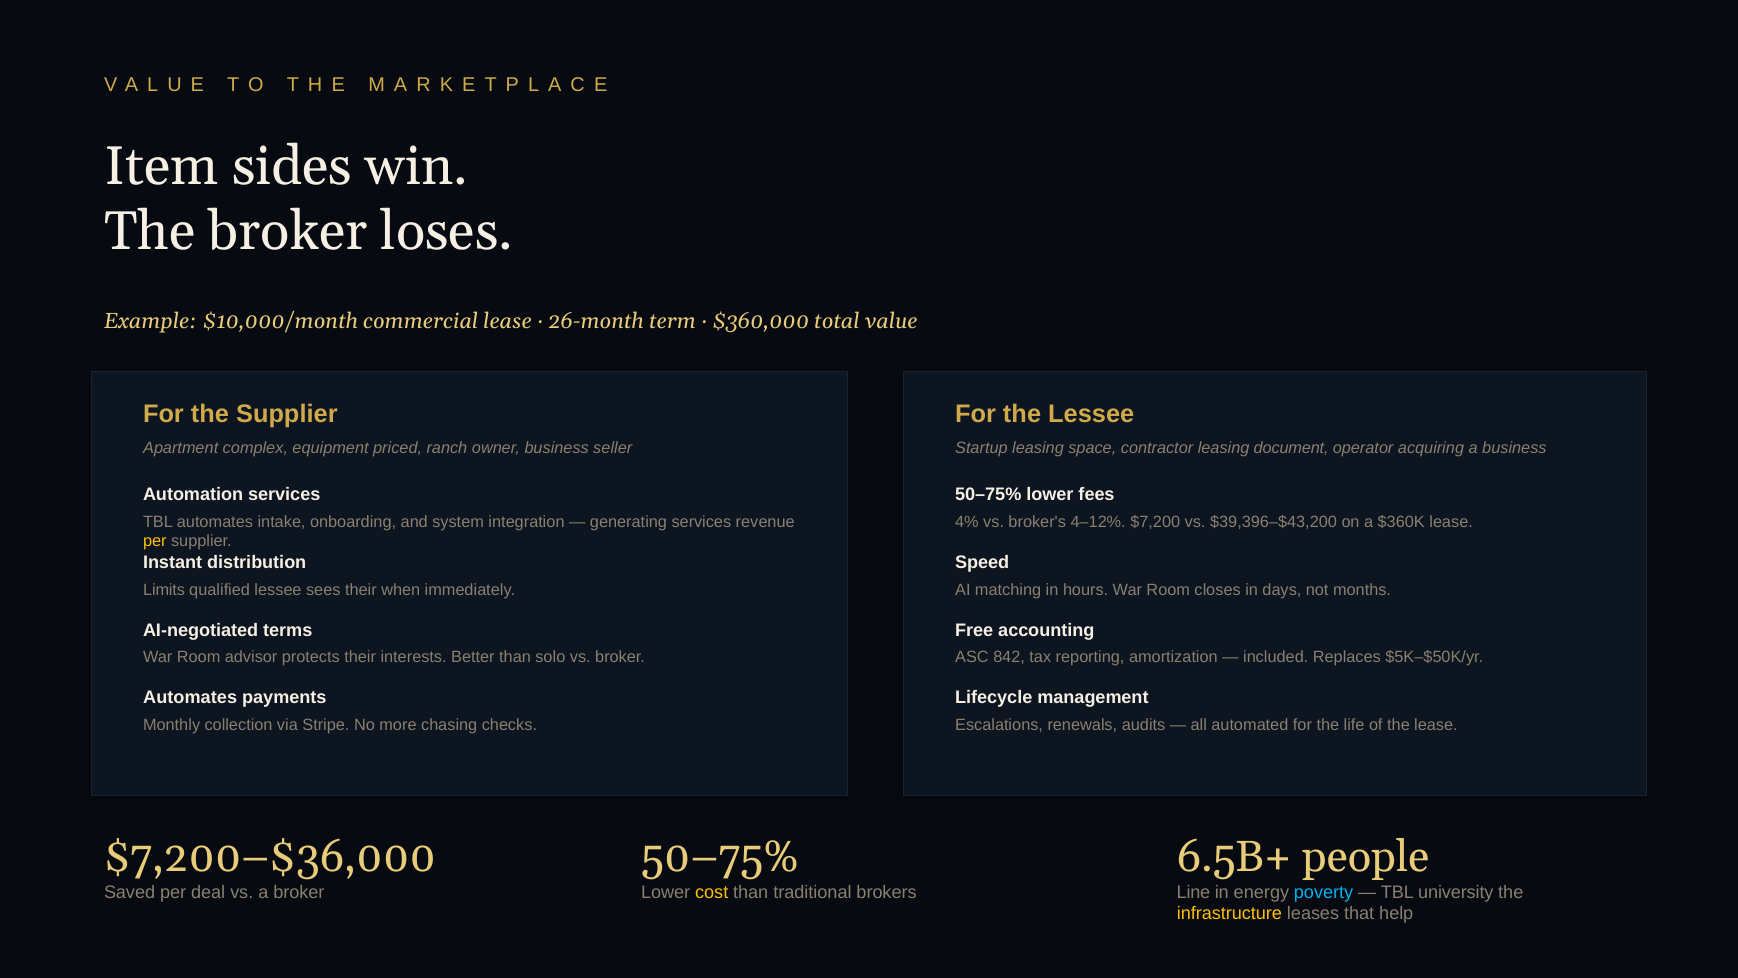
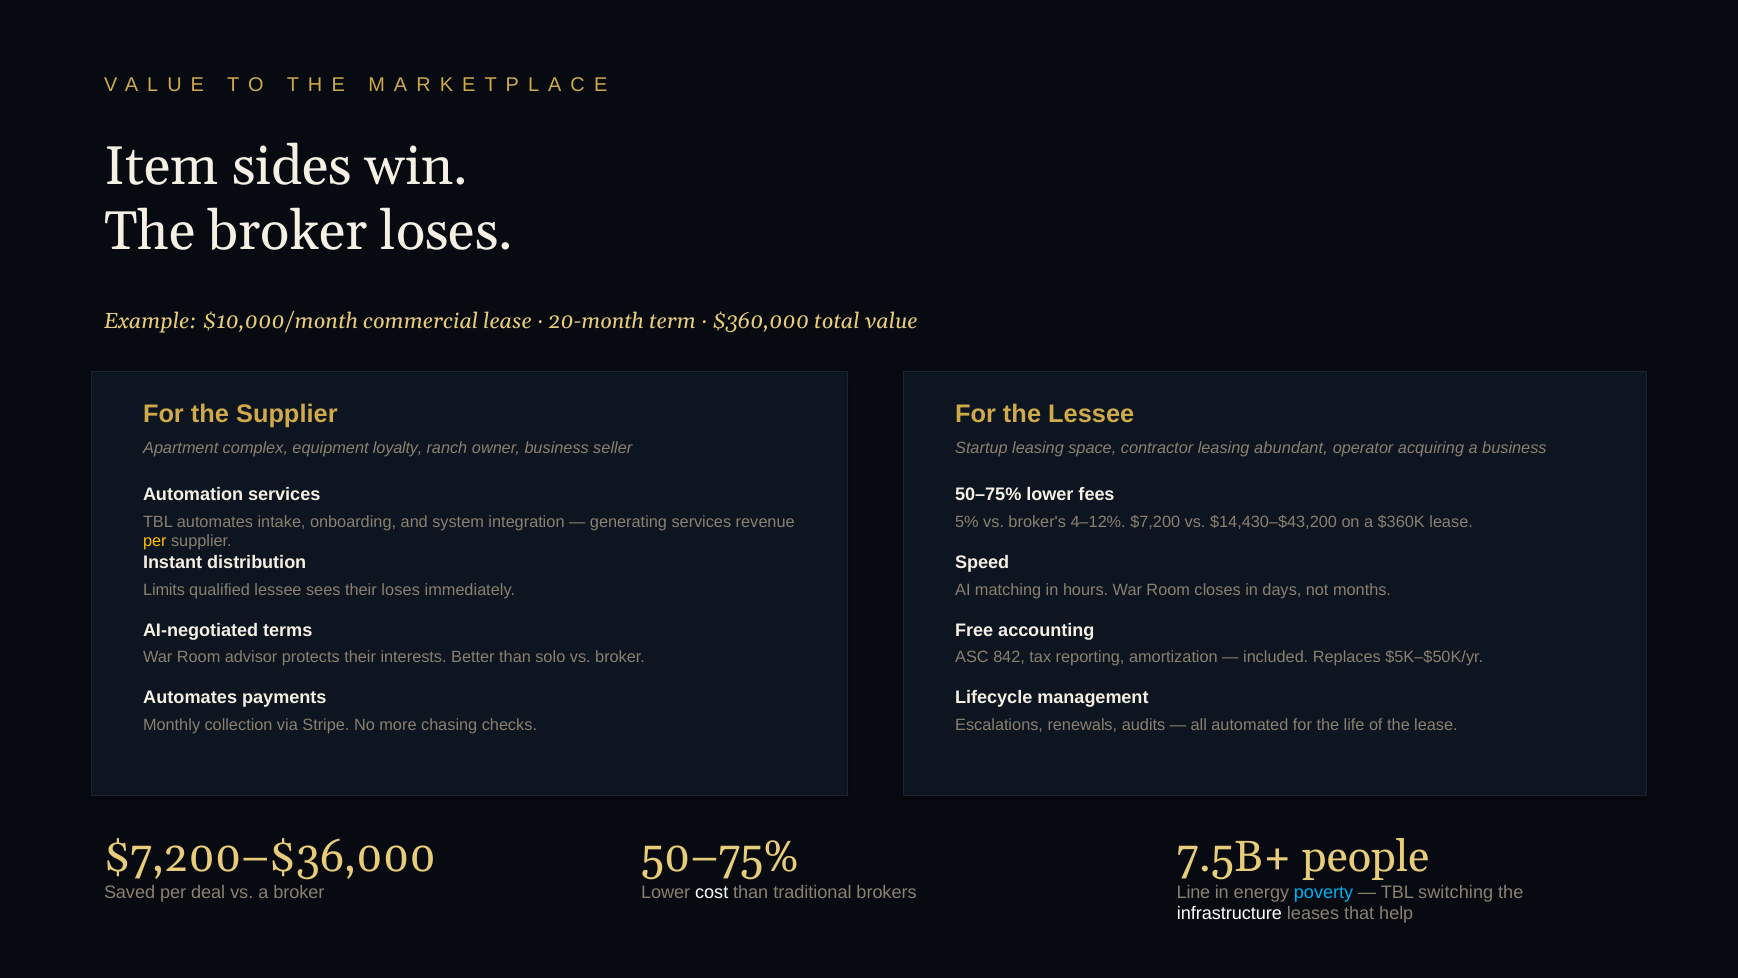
26-month: 26-month -> 20-month
priced: priced -> loyalty
document: document -> abundant
4%: 4% -> 5%
$39,396–$43,200: $39,396–$43,200 -> $14,430–$43,200
their when: when -> loses
6.5B+: 6.5B+ -> 7.5B+
university: university -> switching
cost colour: yellow -> white
infrastructure colour: yellow -> white
